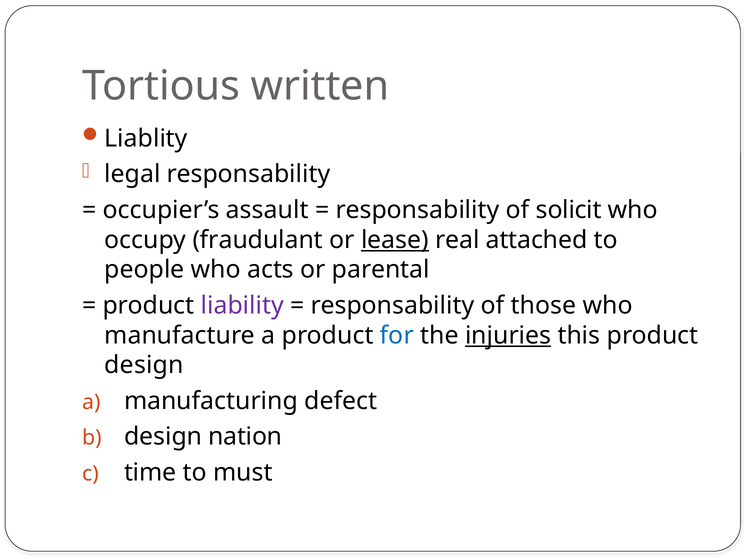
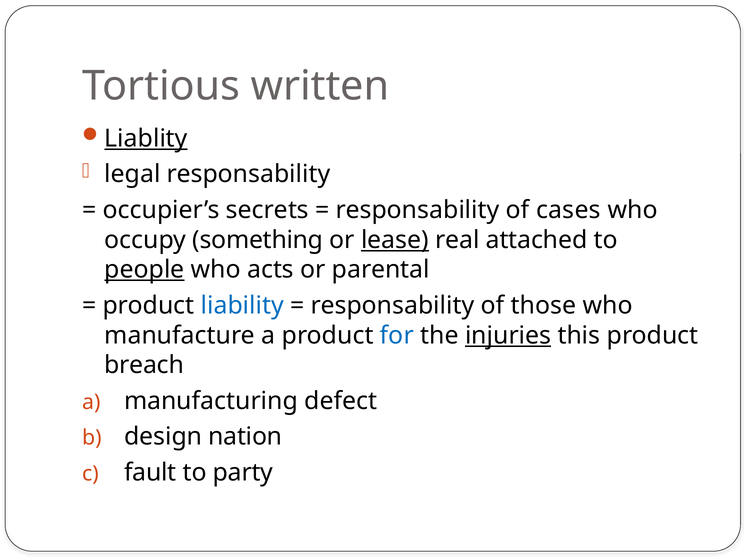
Liablity underline: none -> present
assault: assault -> secrets
solicit: solicit -> cases
fraudulant: fraudulant -> something
people underline: none -> present
liability colour: purple -> blue
design at (144, 365): design -> breach
time: time -> fault
must: must -> party
